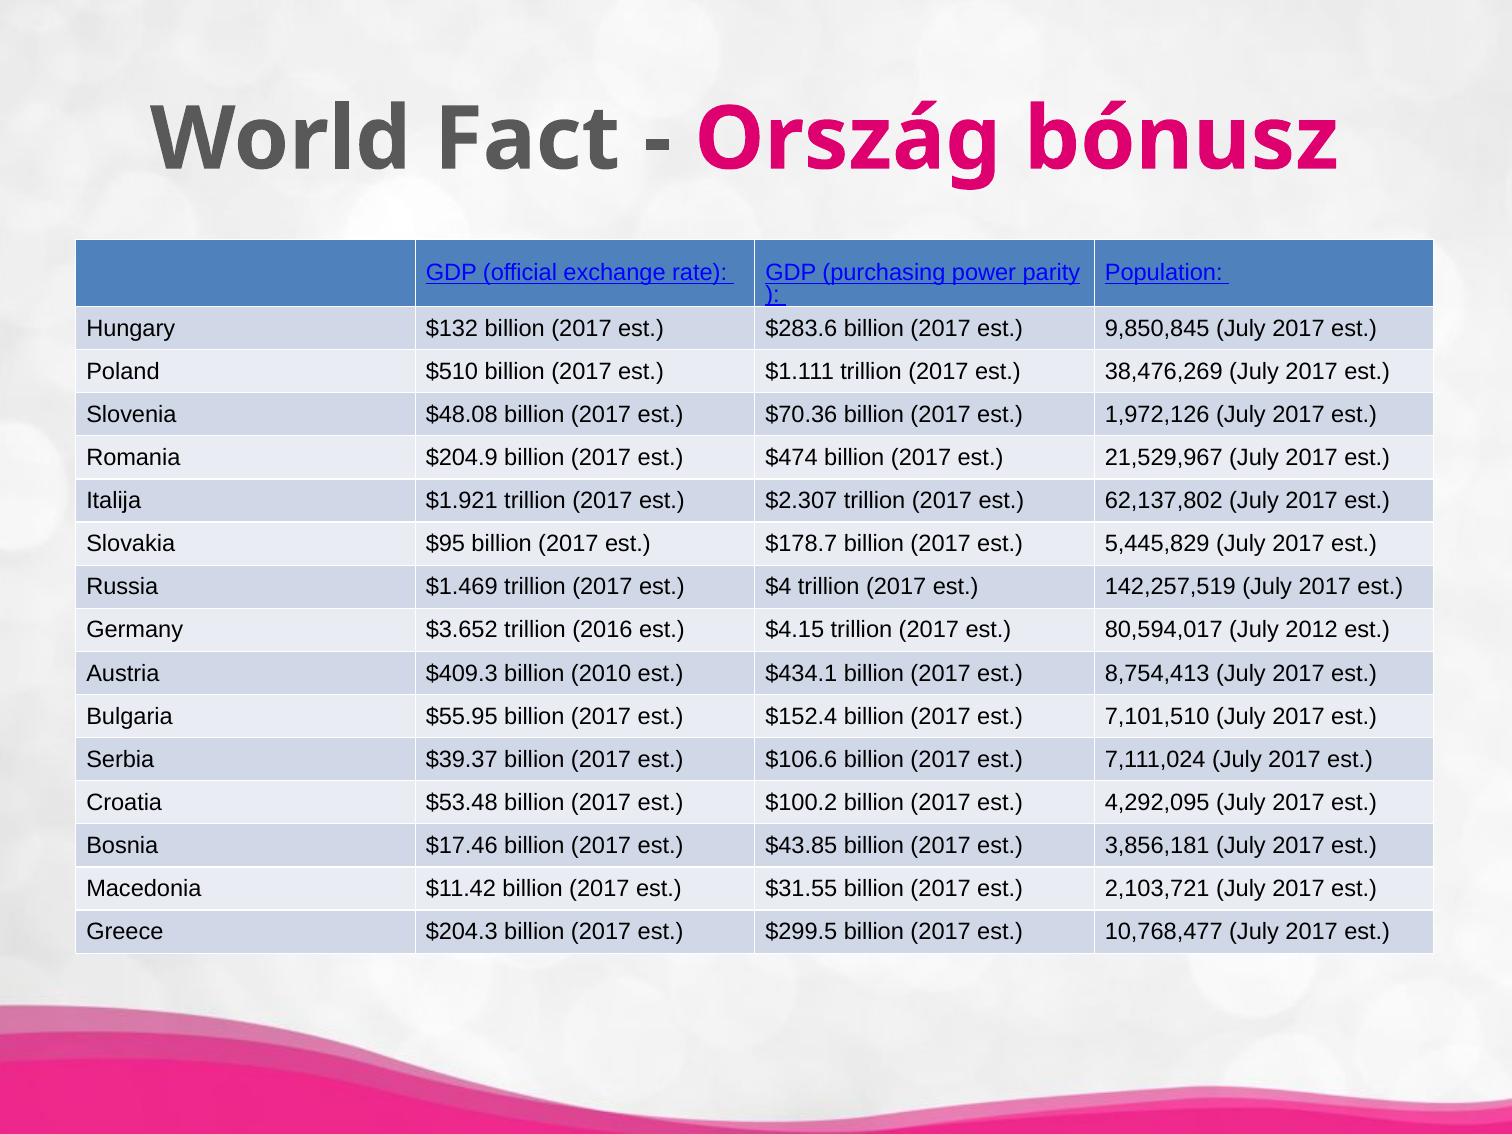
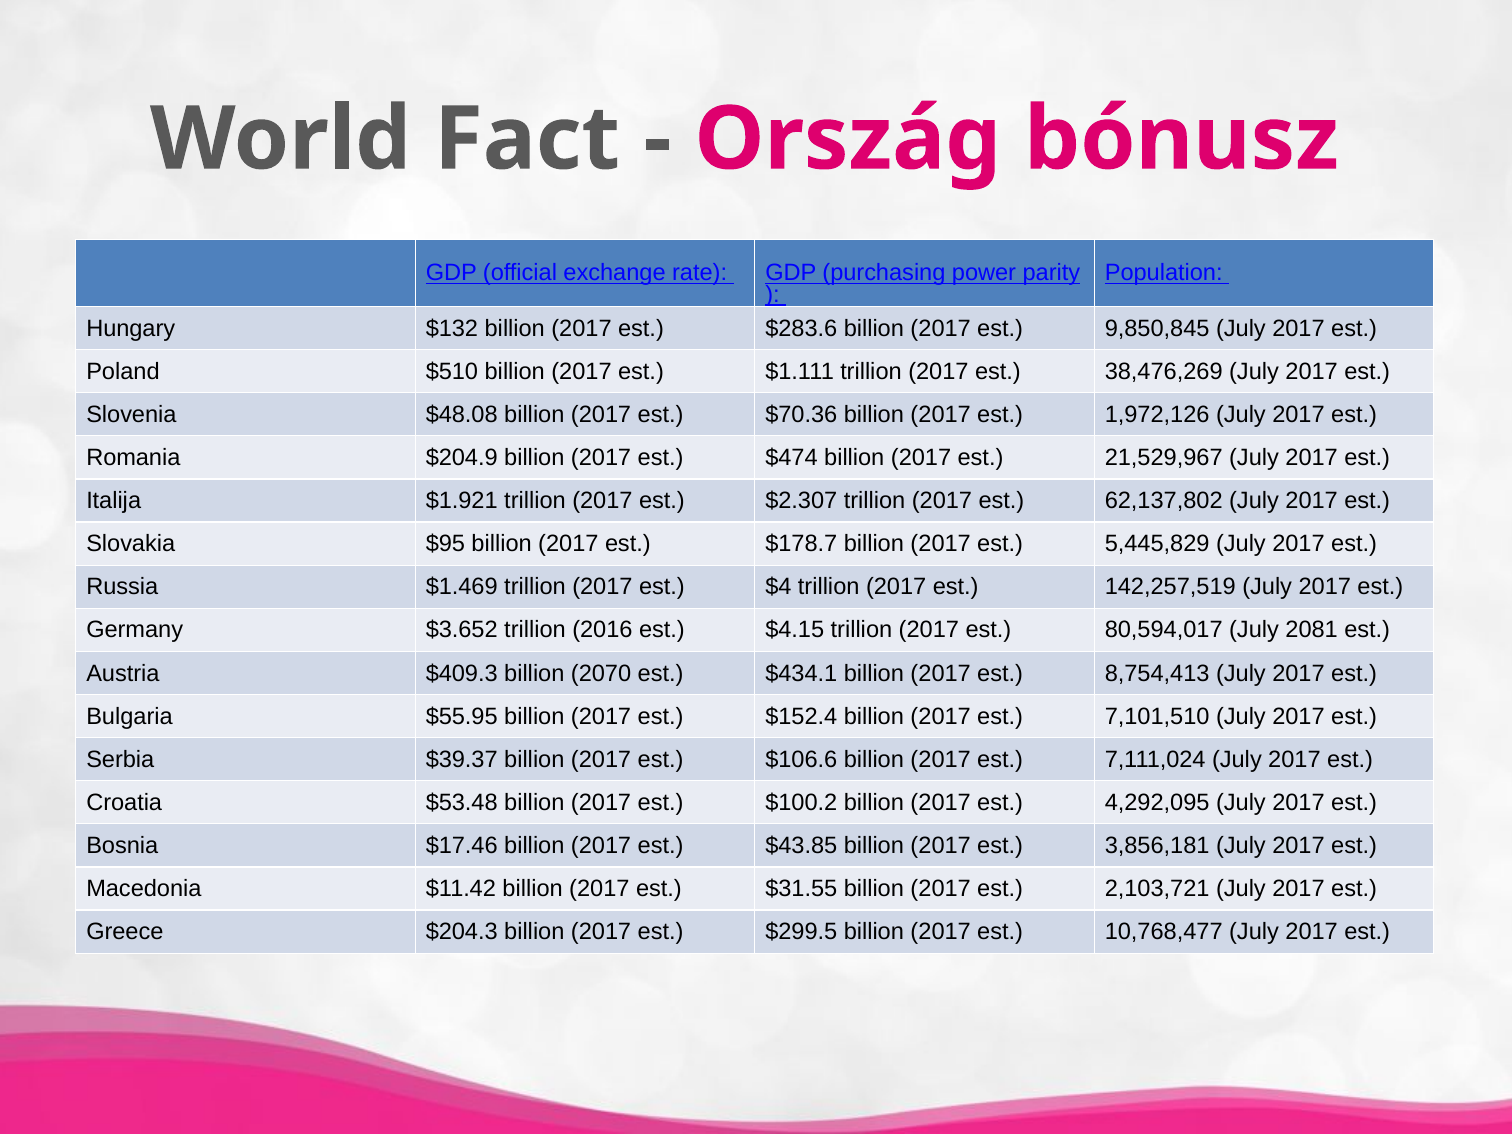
2012: 2012 -> 2081
2010: 2010 -> 2070
